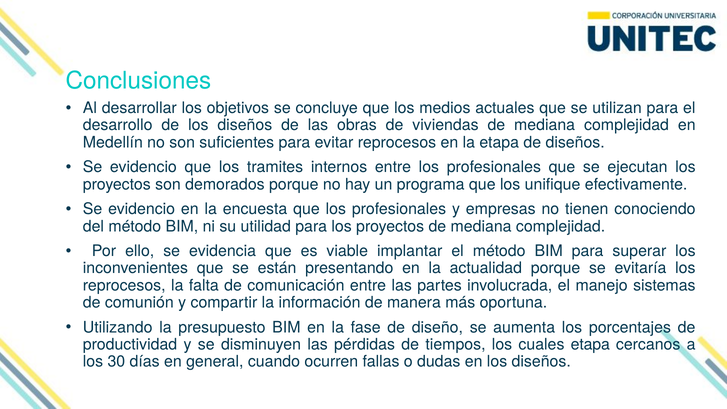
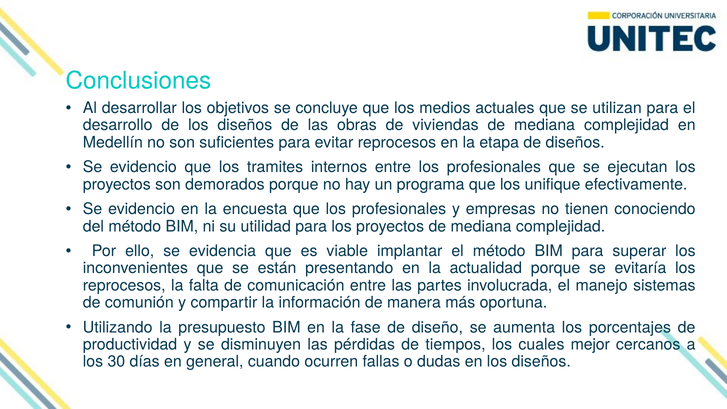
cuales etapa: etapa -> mejor
